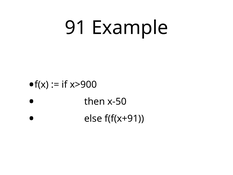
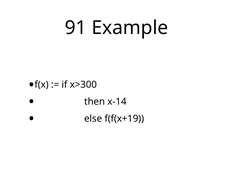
x>900: x>900 -> x>300
x-50: x-50 -> x-14
f(f(x+91: f(f(x+91 -> f(f(x+19
